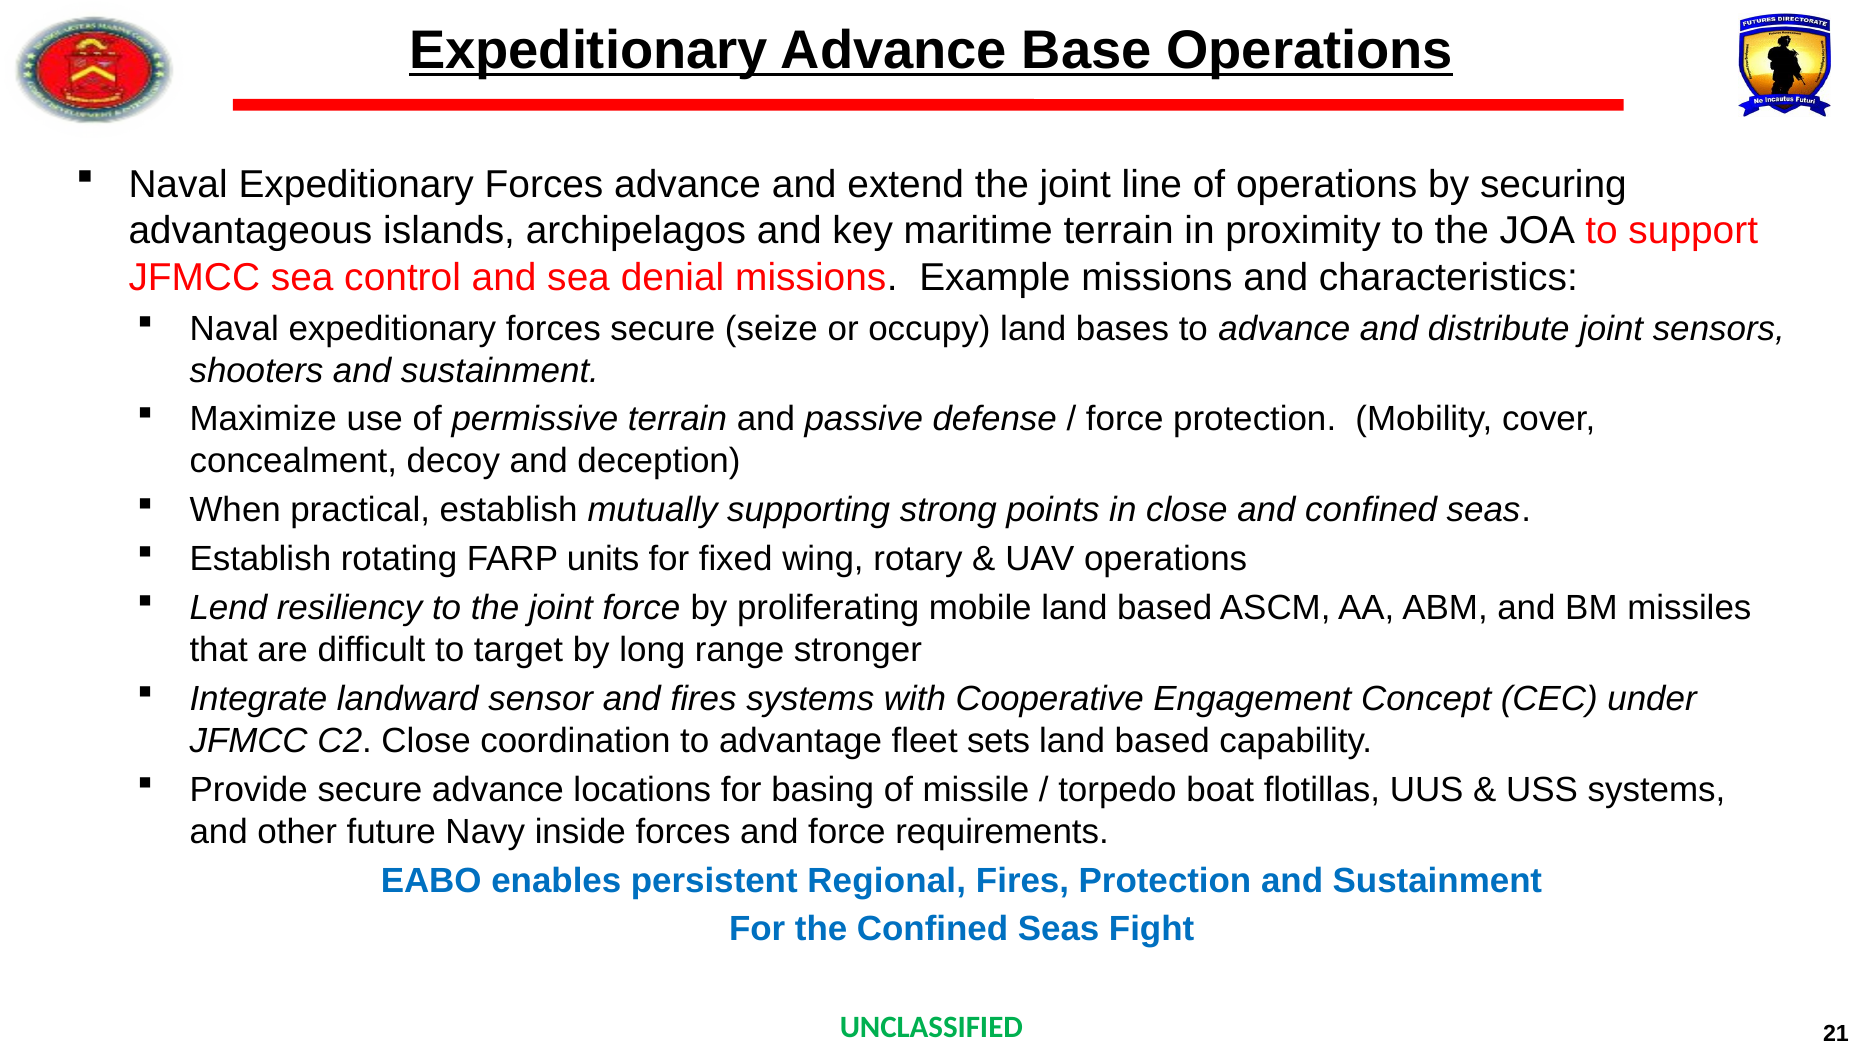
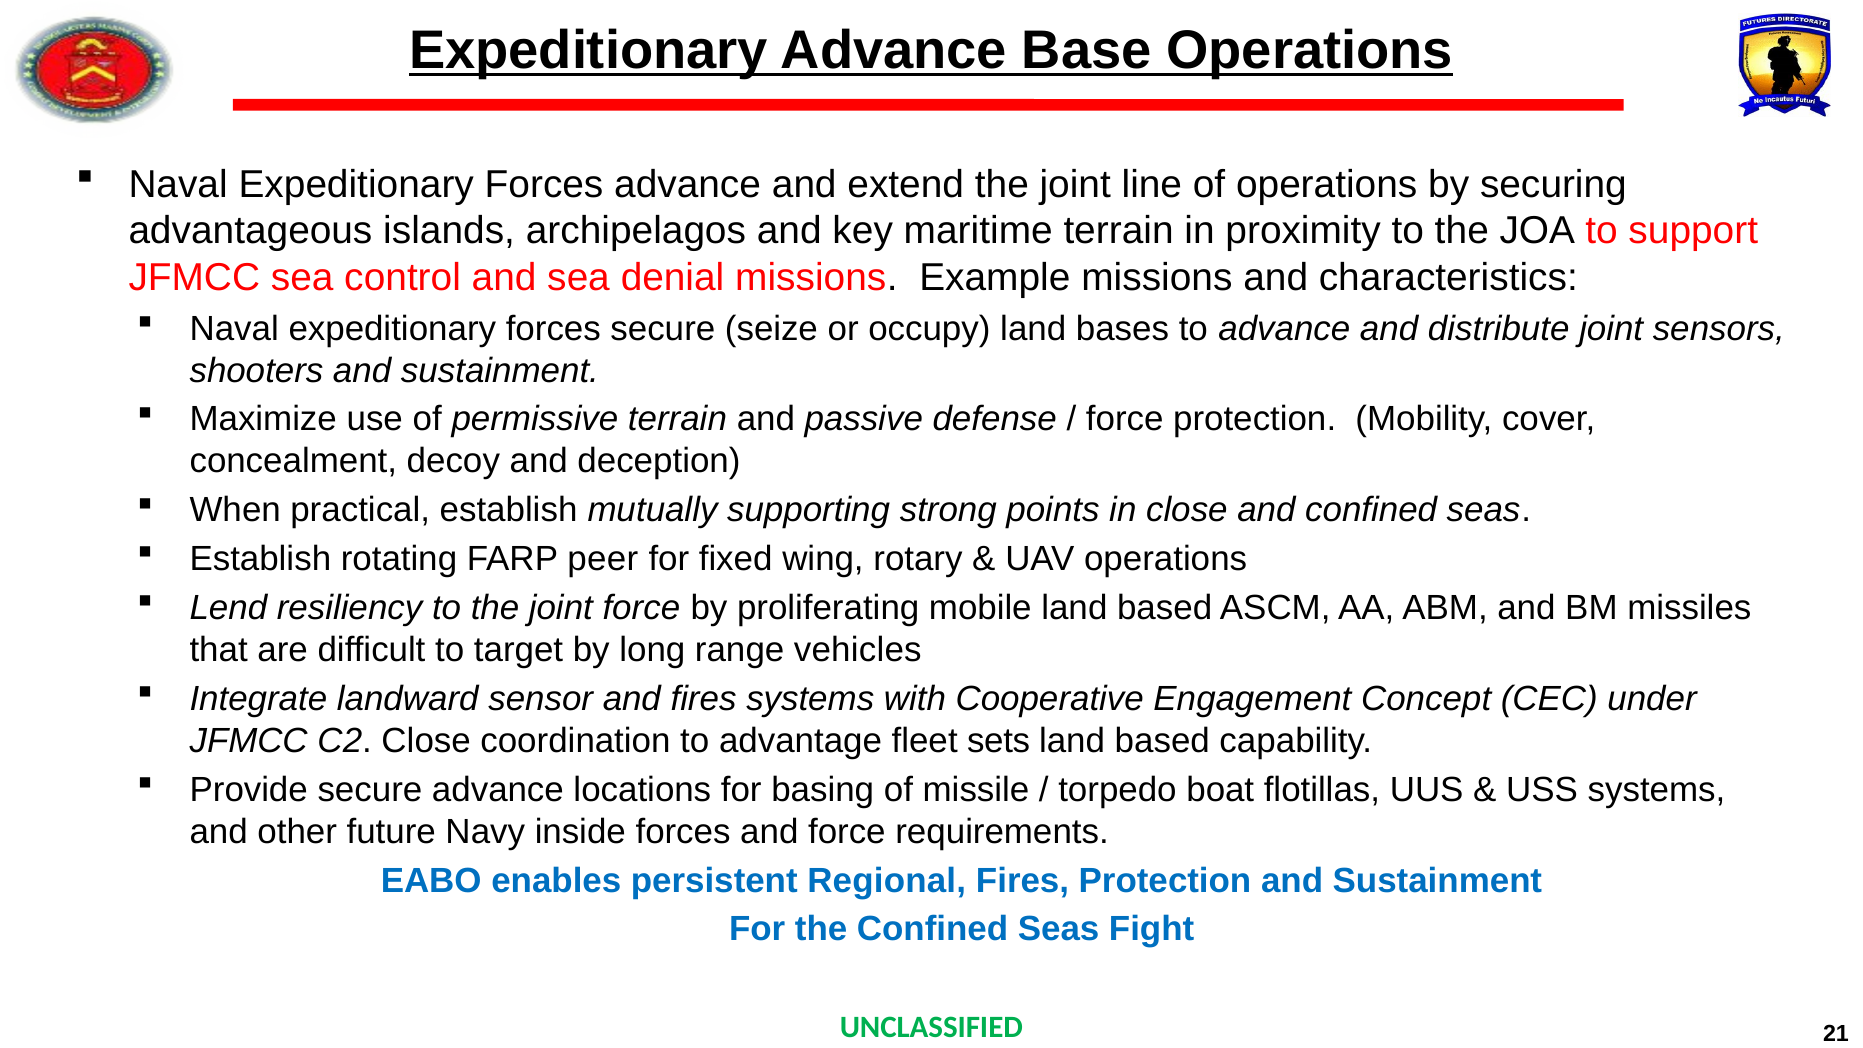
units: units -> peer
stronger: stronger -> vehicles
